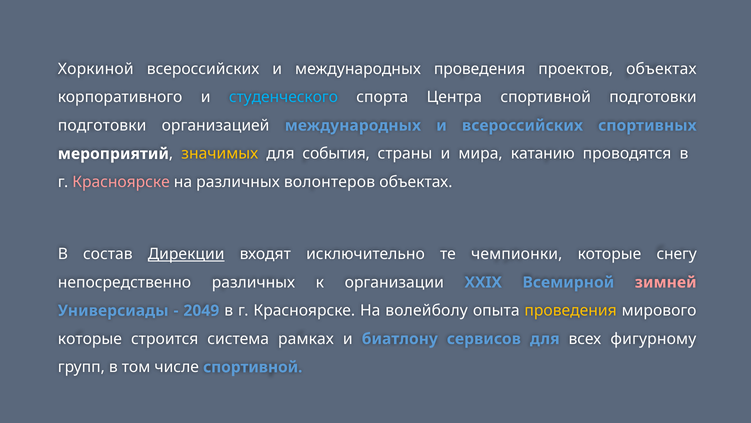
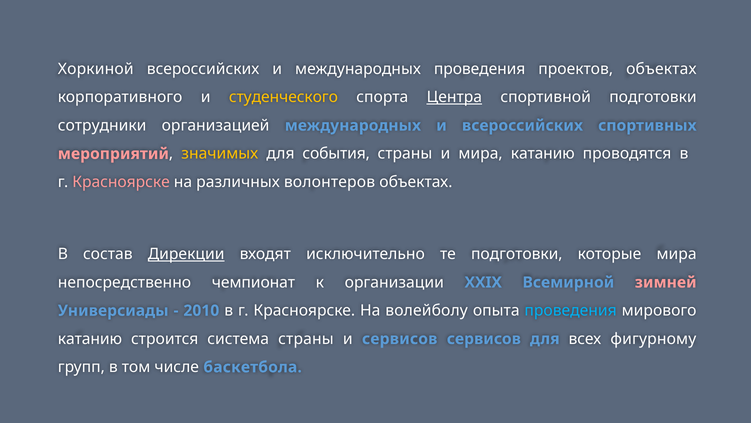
студенческого colour: light blue -> yellow
Центра underline: none -> present
подготовки at (102, 125): подготовки -> сотрудники
мероприятий colour: white -> pink
те чемпионки: чемпионки -> подготовки
которые снегу: снегу -> мира
непосредственно различных: различных -> чемпионат
2049: 2049 -> 2010
проведения at (571, 310) colour: yellow -> light blue
которые at (90, 338): которые -> катанию
система рамках: рамках -> страны
и биатлону: биатлону -> сервисов
числе спортивной: спортивной -> баскетбола
